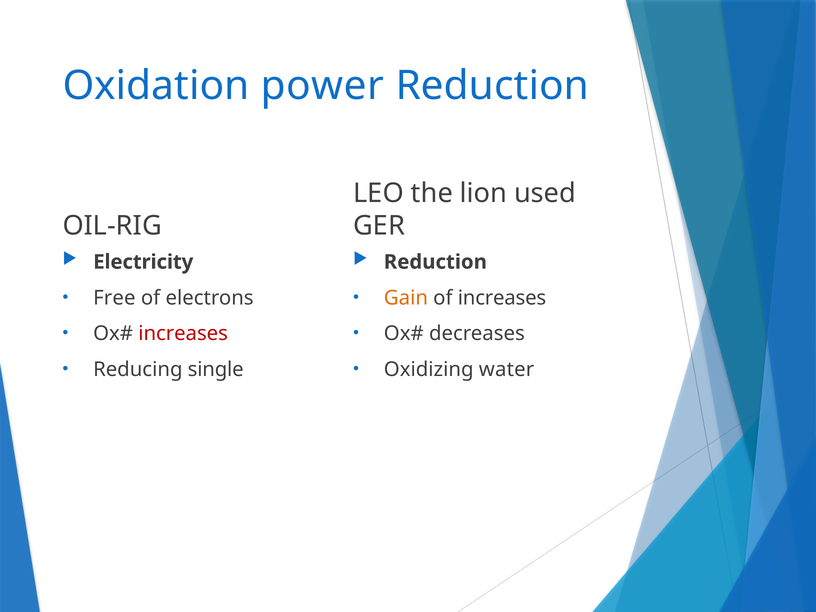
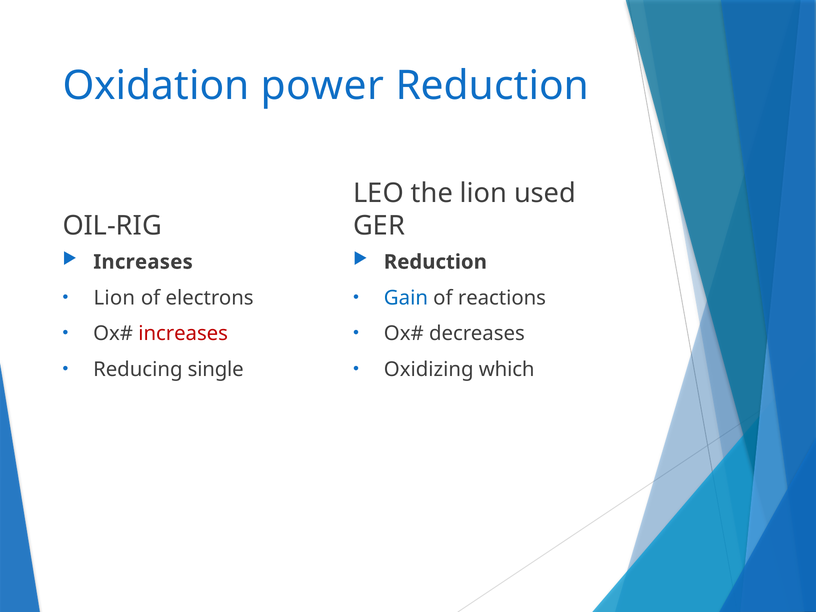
Electricity at (143, 262): Electricity -> Increases
Free at (114, 298): Free -> Lion
Gain colour: orange -> blue
of increases: increases -> reactions
water: water -> which
